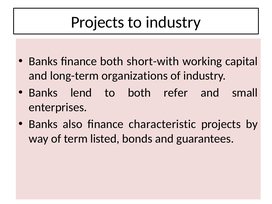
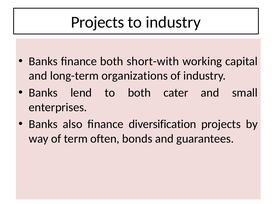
refer: refer -> cater
characteristic: characteristic -> diversification
listed: listed -> often
